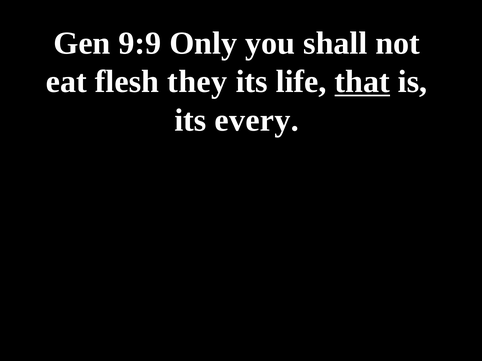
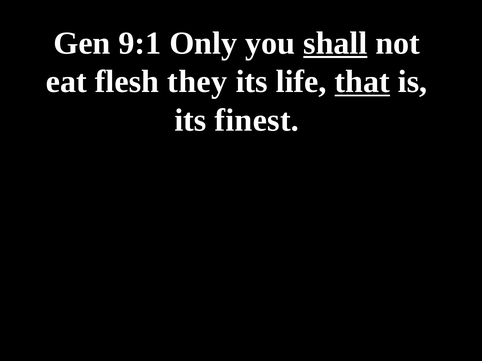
9:9: 9:9 -> 9:1
shall underline: none -> present
every: every -> finest
